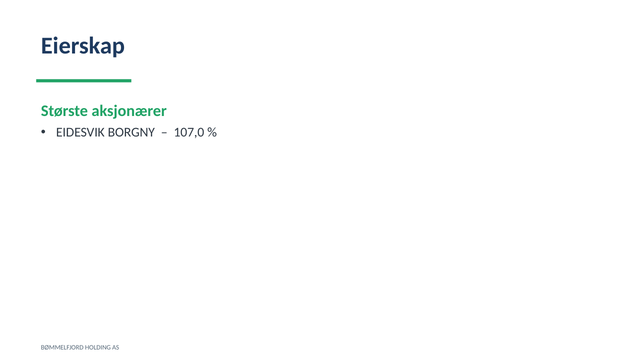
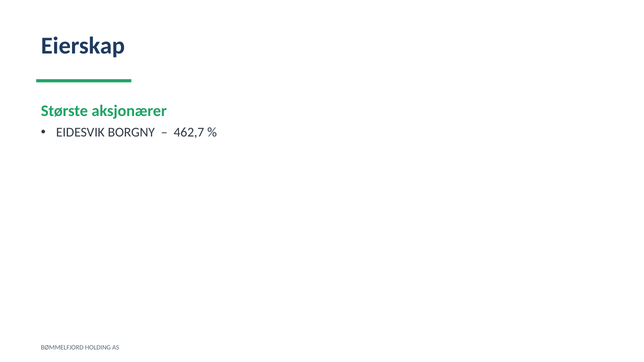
107,0: 107,0 -> 462,7
